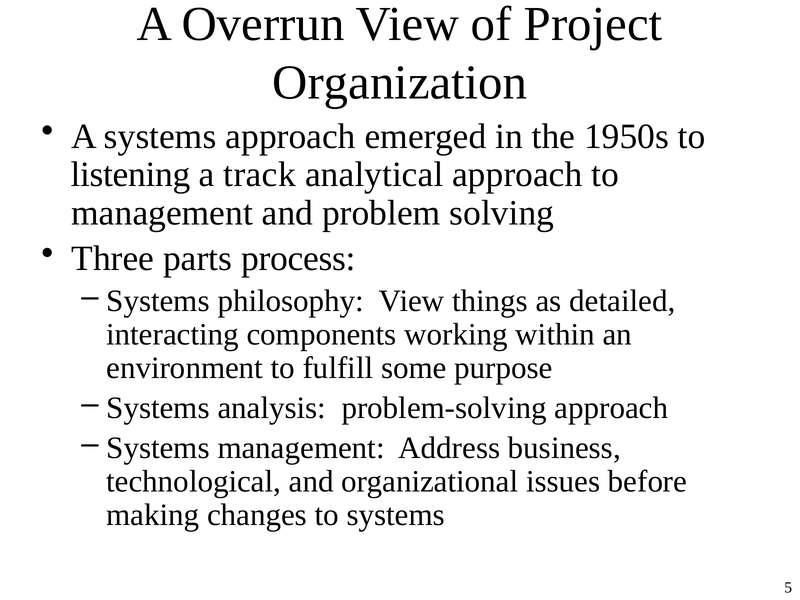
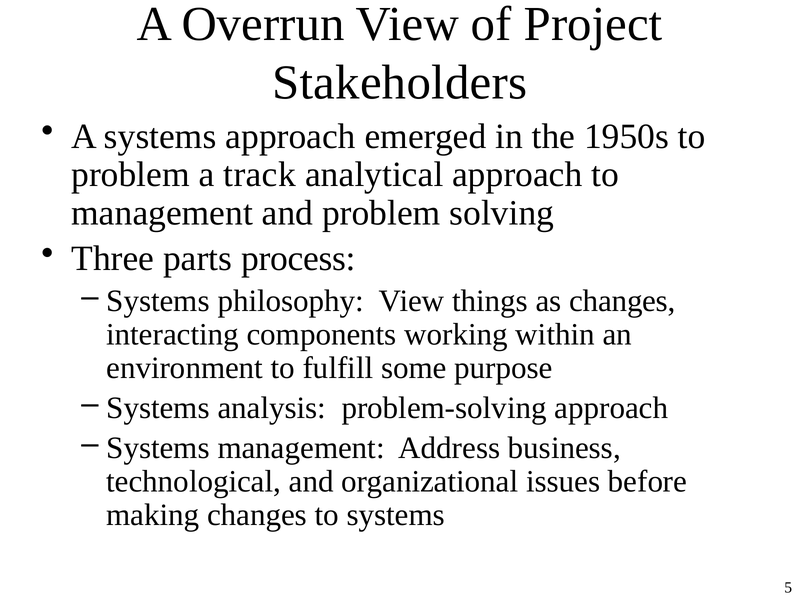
Organization: Organization -> Stakeholders
listening at (131, 175): listening -> problem
as detailed: detailed -> changes
